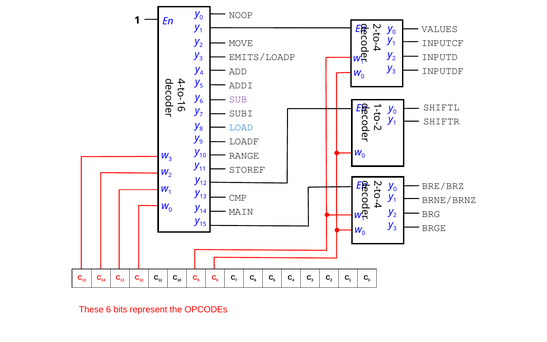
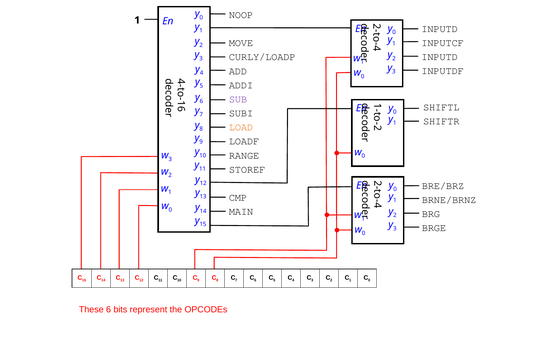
VALUES at (440, 29): VALUES -> INPUTD
EMITS/LOADP: EMITS/LOADP -> CURLY/LOADP
LOAD colour: blue -> orange
